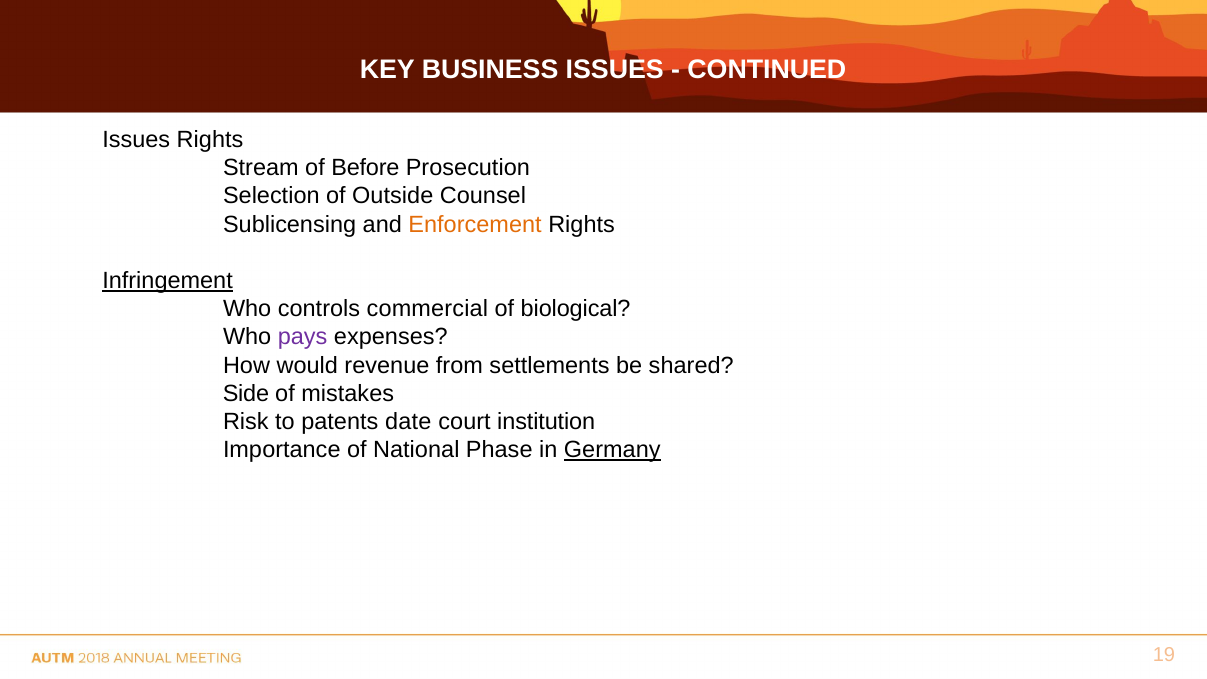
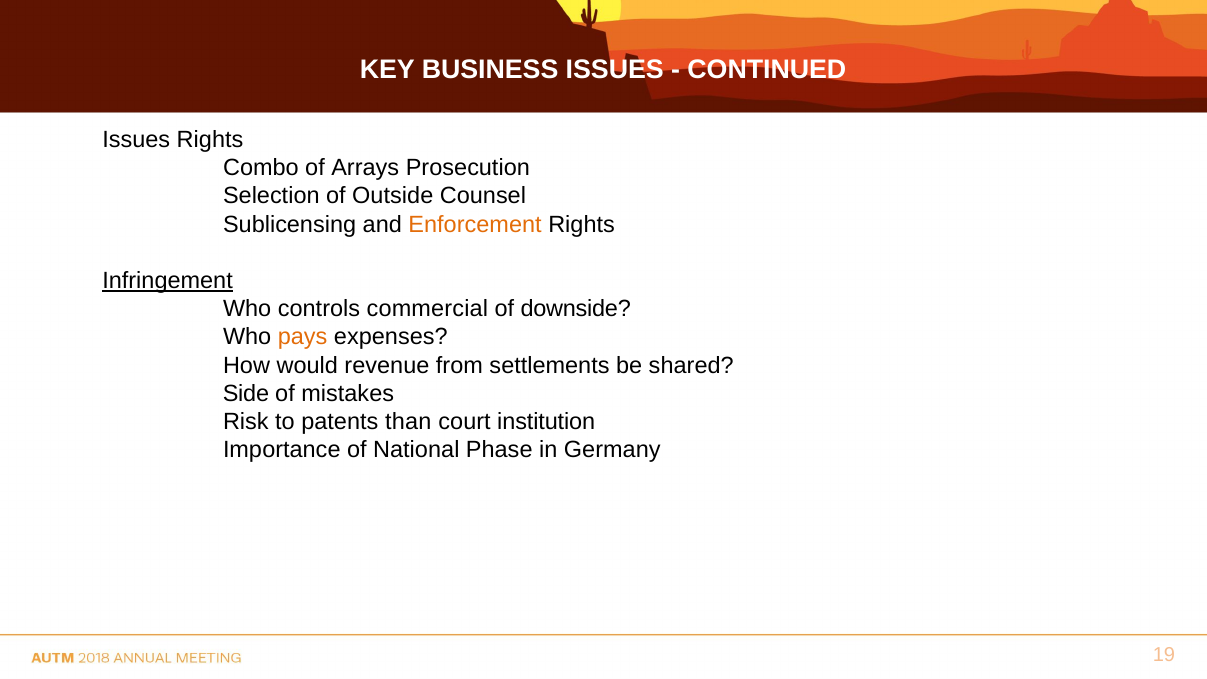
Stream: Stream -> Combo
Before: Before -> Arrays
biological: biological -> downside
pays colour: purple -> orange
date: date -> than
Germany underline: present -> none
